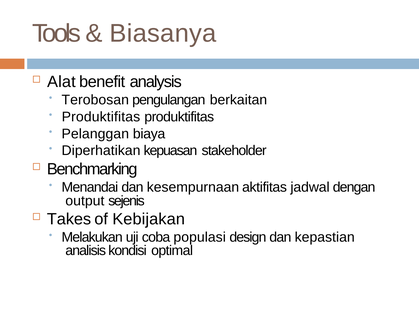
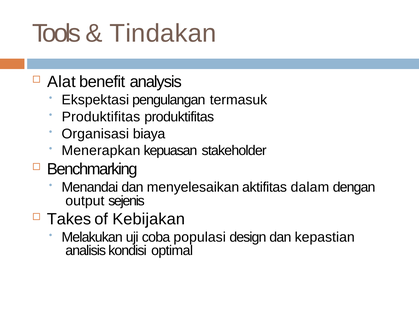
Biasanya: Biasanya -> Tindakan
Terobosan: Terobosan -> Ekspektasi
berkaitan: berkaitan -> termasuk
Pelanggan: Pelanggan -> Organisasi
Diperhatikan: Diperhatikan -> Menerapkan
kesempurnaan: kesempurnaan -> menyelesaikan
jadwal: jadwal -> dalam
